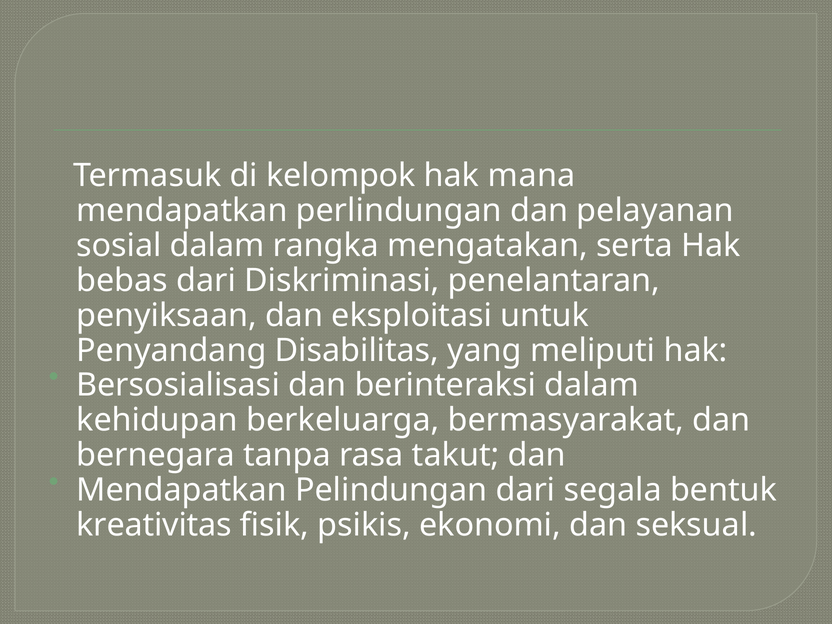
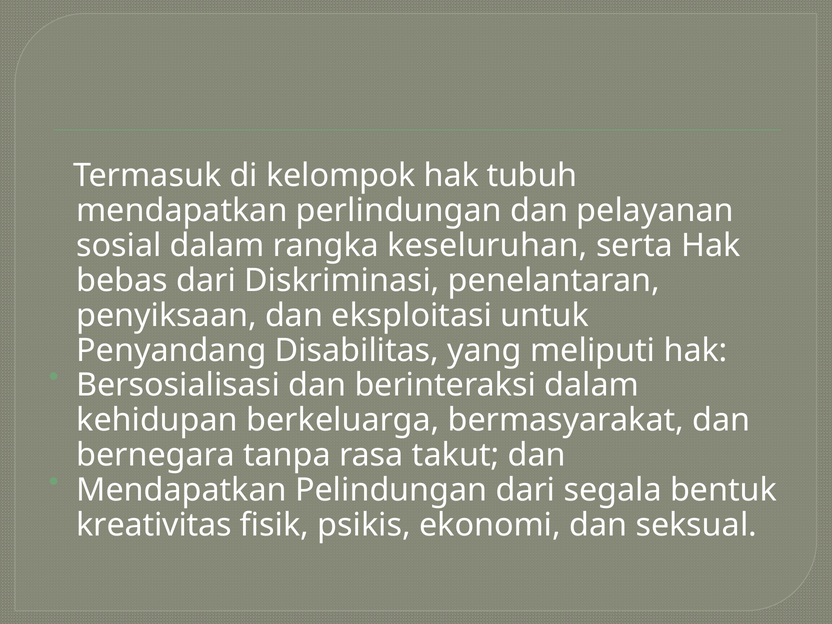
mana: mana -> tubuh
mengatakan: mengatakan -> keseluruhan
